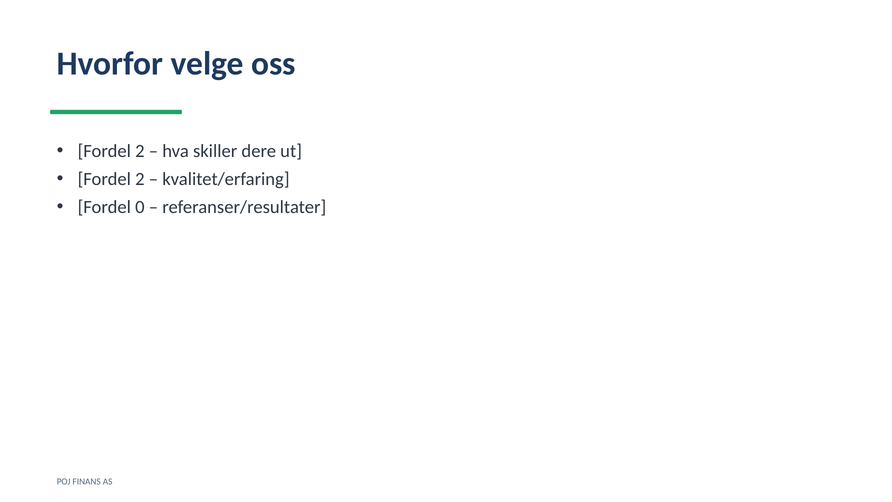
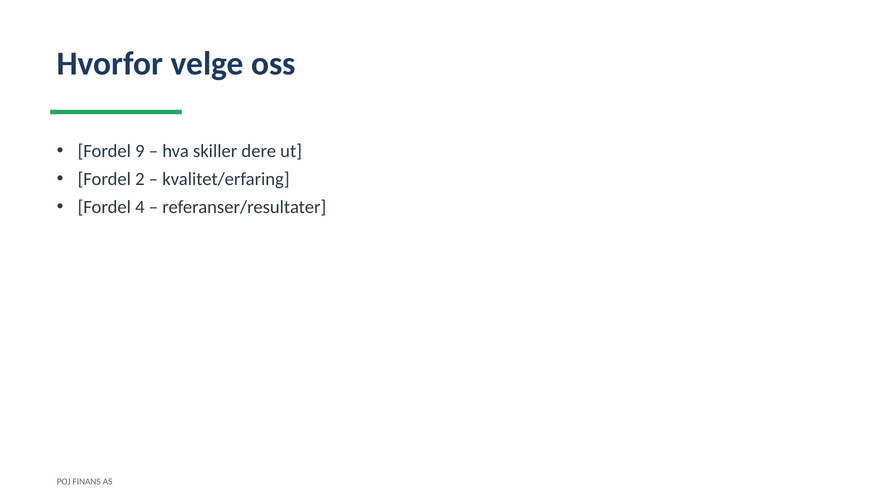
2 at (140, 151): 2 -> 9
0: 0 -> 4
